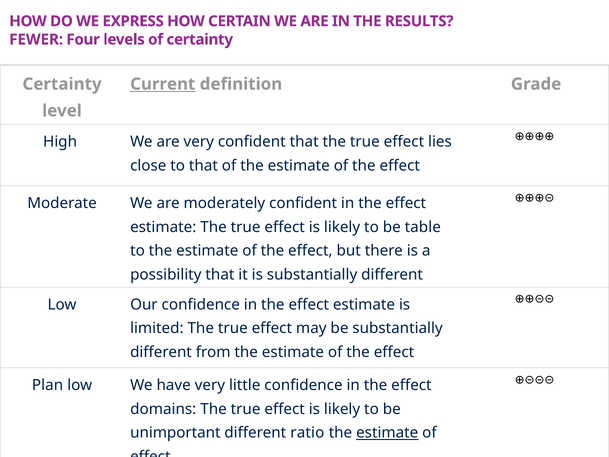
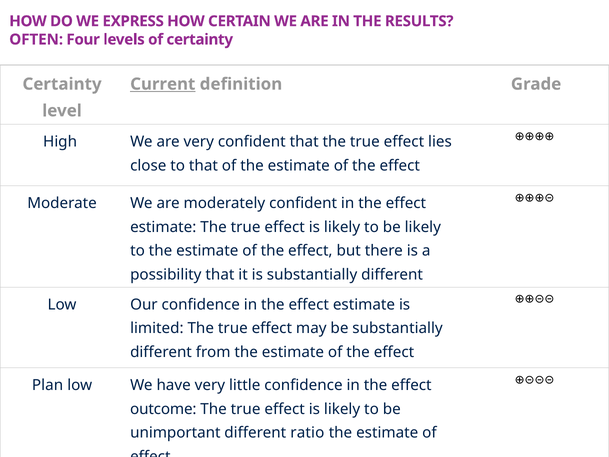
FEWER: FEWER -> OFTEN
be table: table -> likely
domains: domains -> outcome
estimate at (387, 433) underline: present -> none
